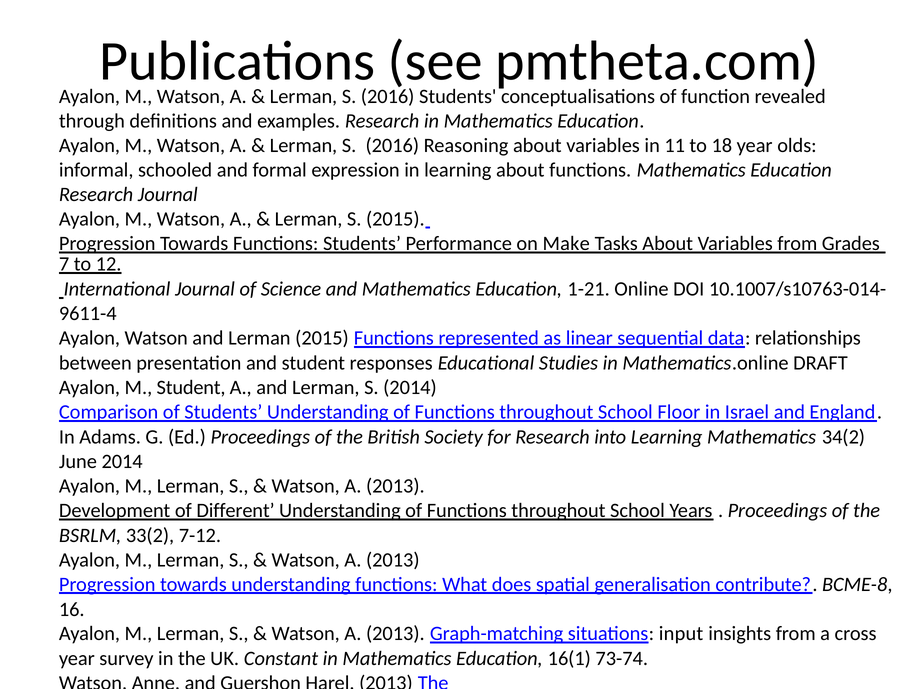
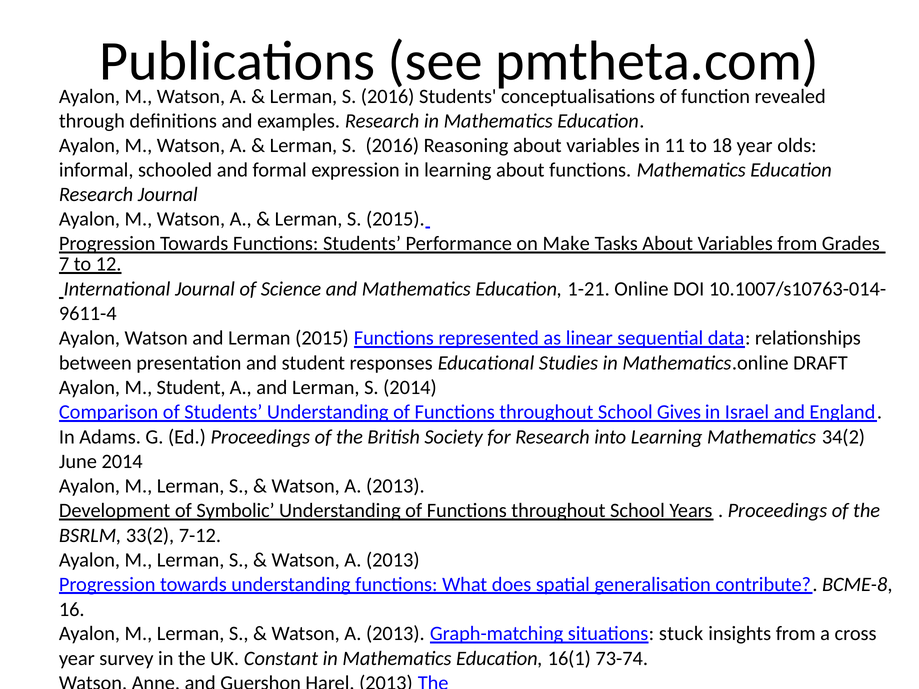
Floor: Floor -> Gives
Different: Different -> Symbolic
input: input -> stuck
